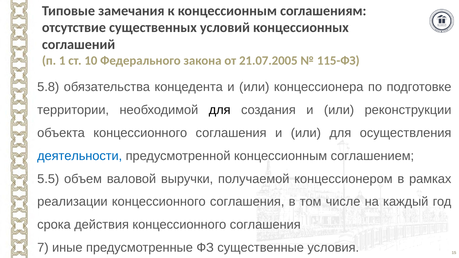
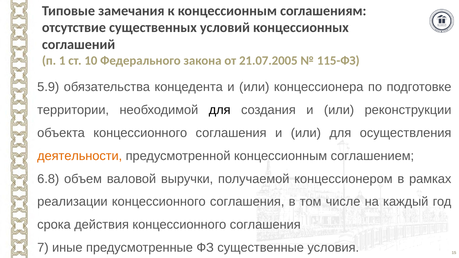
5.8: 5.8 -> 5.9
деятельности colour: blue -> orange
5.5: 5.5 -> 6.8
